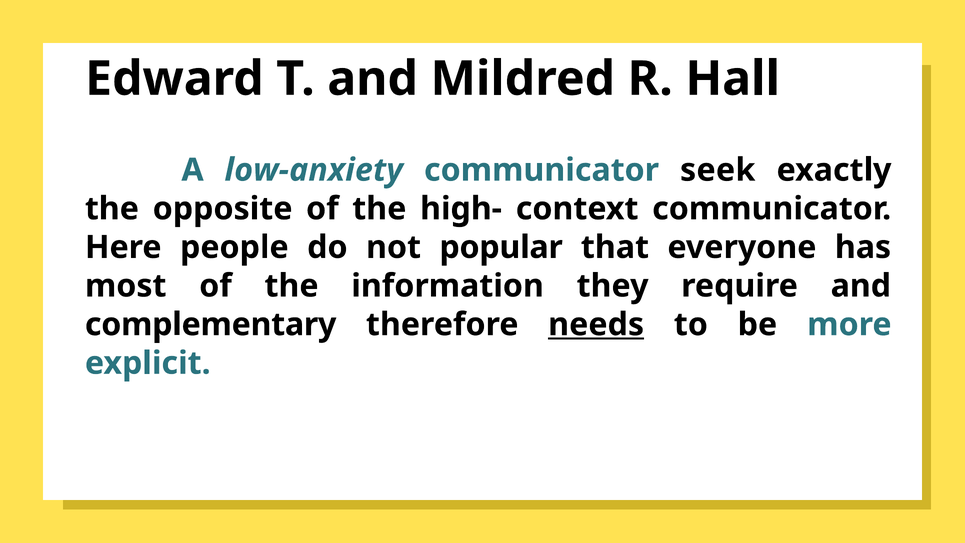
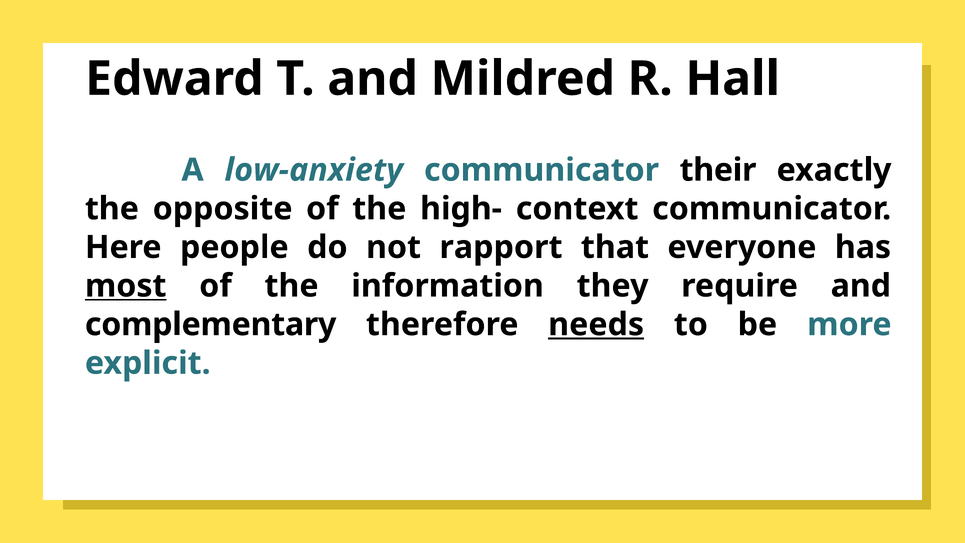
seek: seek -> their
popular: popular -> rapport
most underline: none -> present
